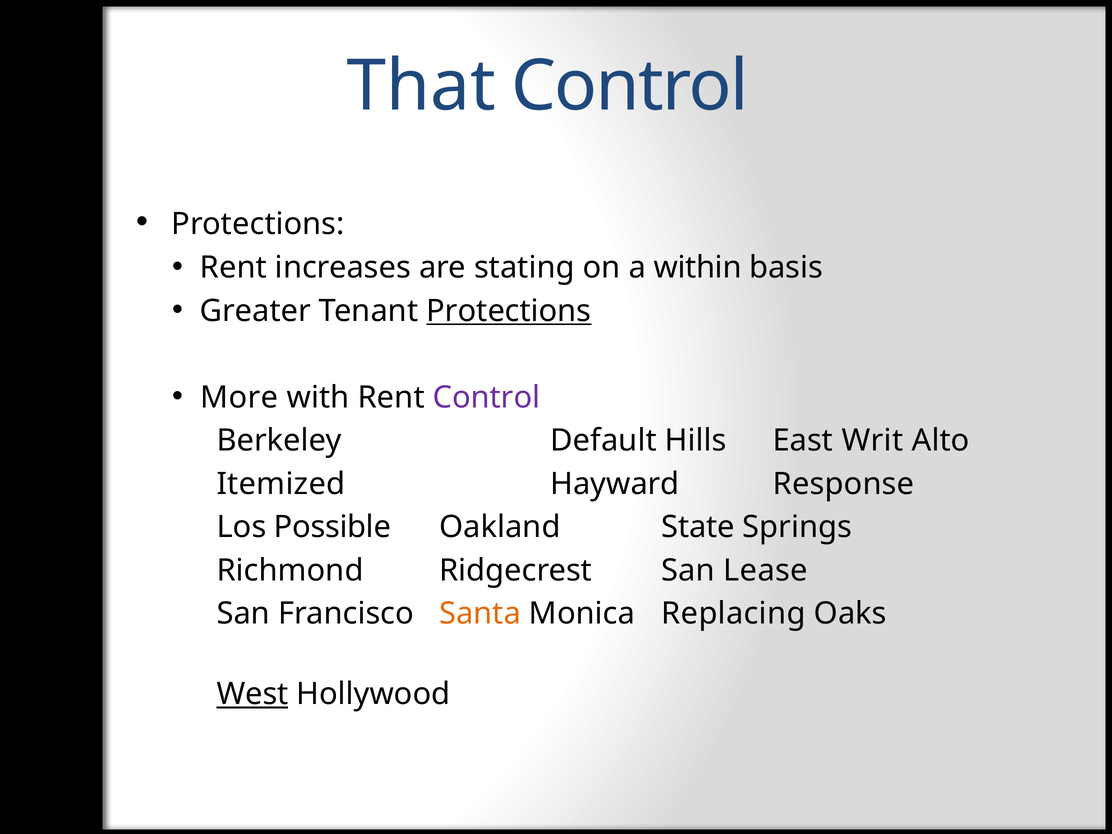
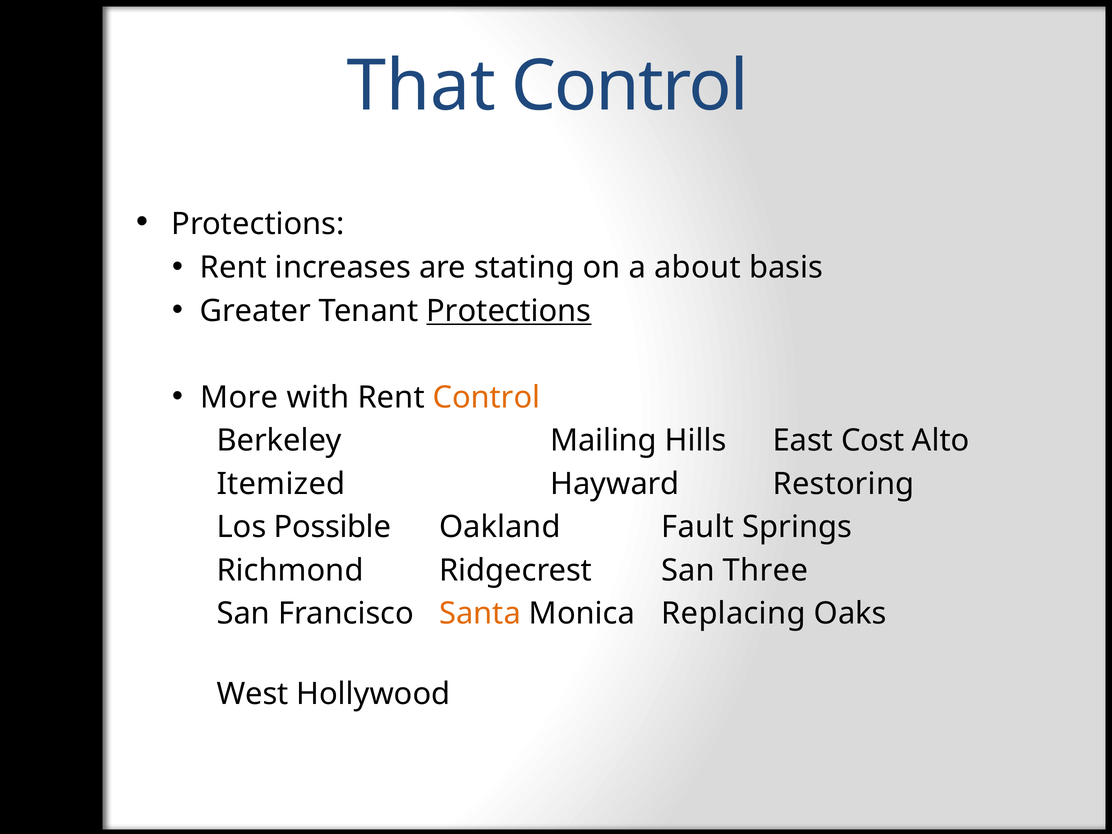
within: within -> about
Control at (486, 397) colour: purple -> orange
Default: Default -> Mailing
Writ: Writ -> Cost
Response: Response -> Restoring
State: State -> Fault
Lease: Lease -> Three
West underline: present -> none
